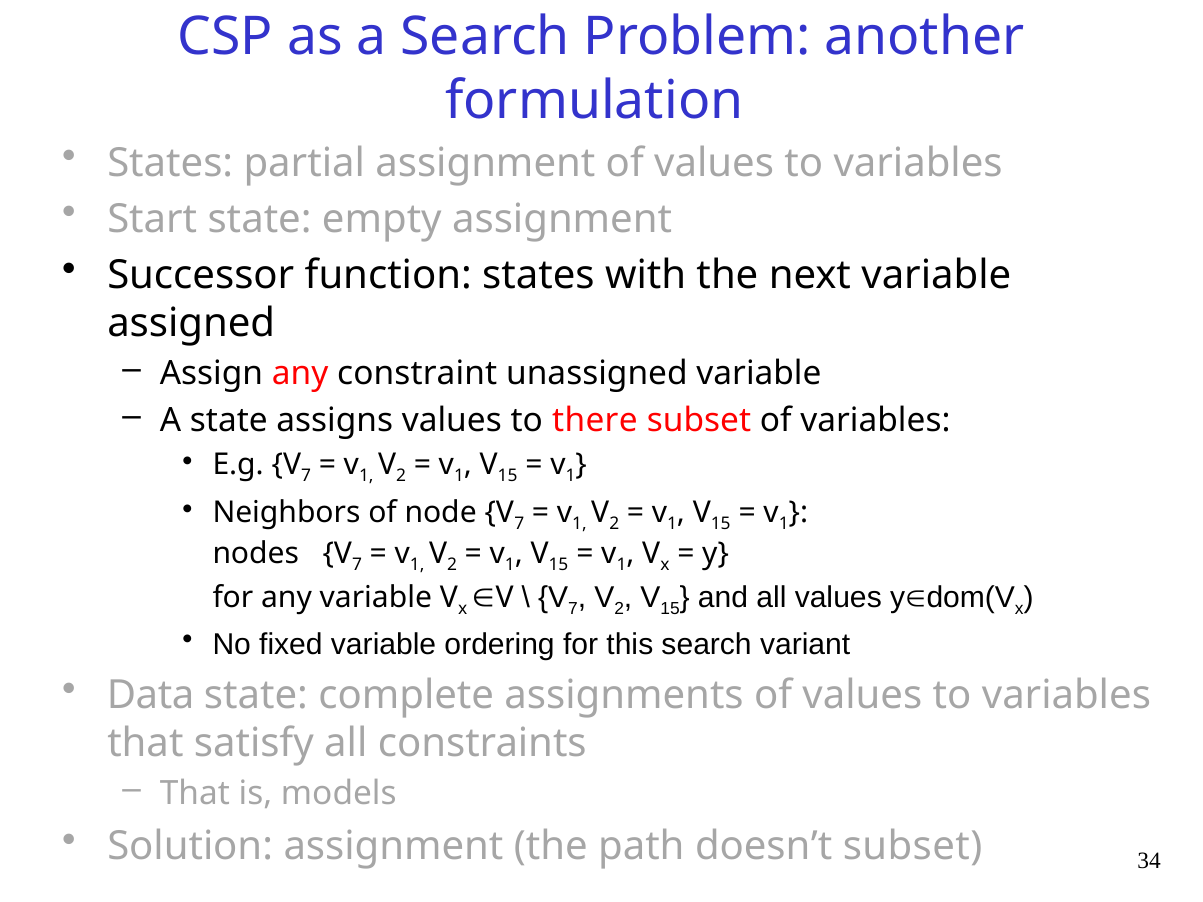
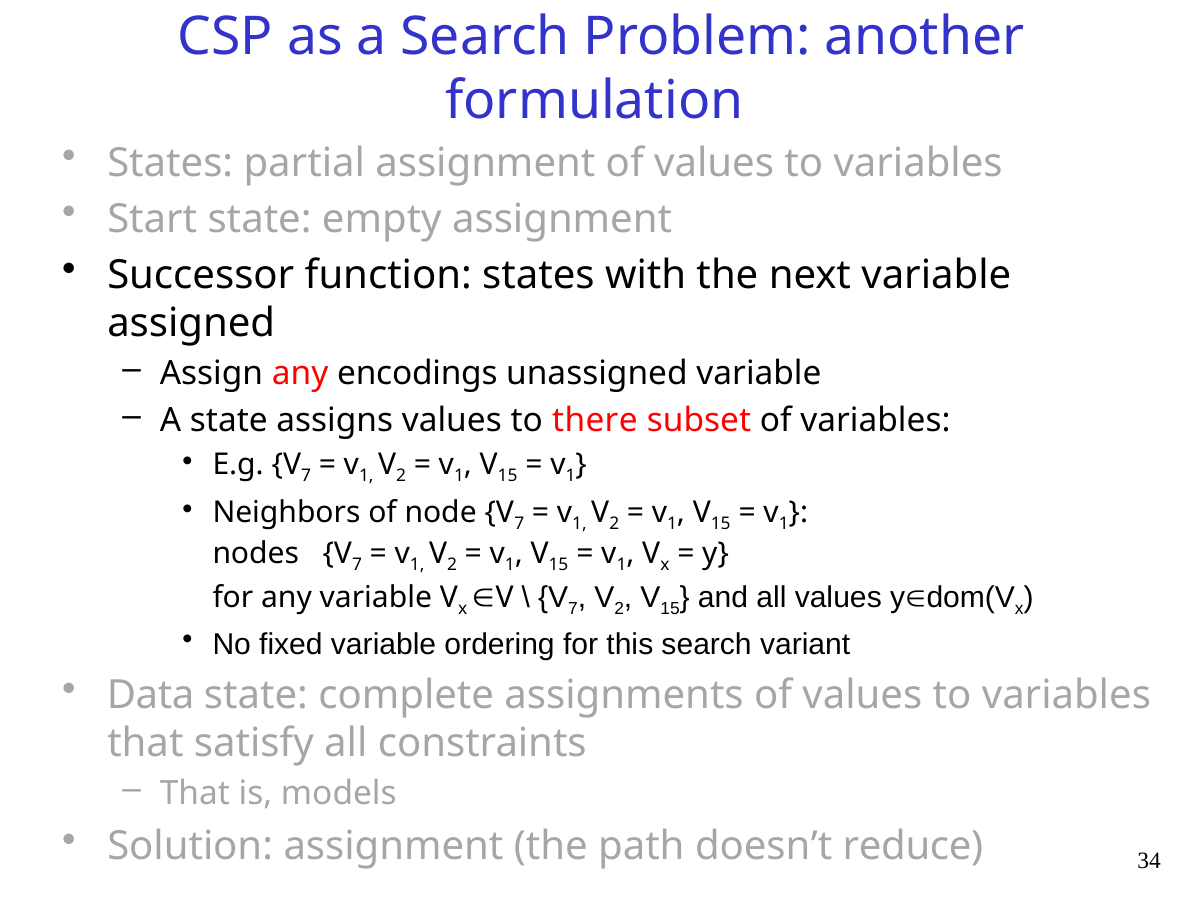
constraint: constraint -> encodings
doesn’t subset: subset -> reduce
